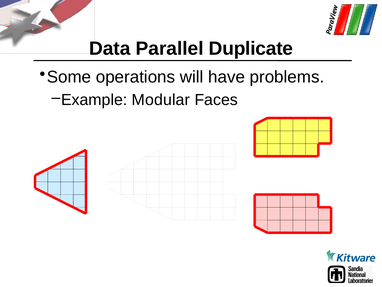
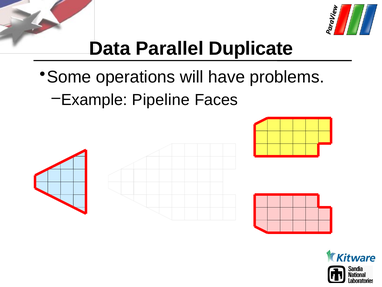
Modular: Modular -> Pipeline
